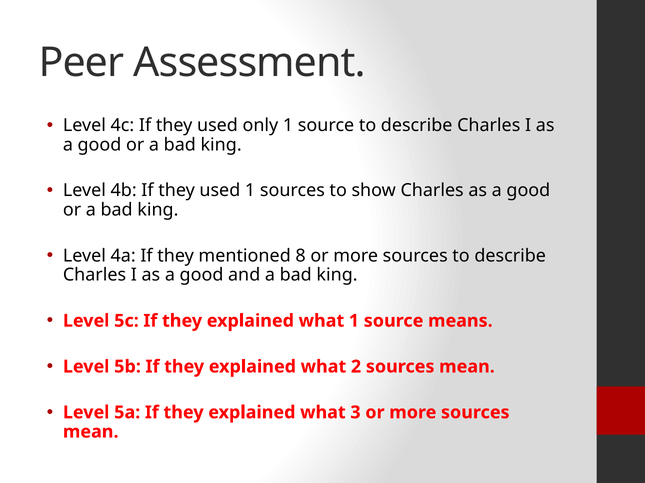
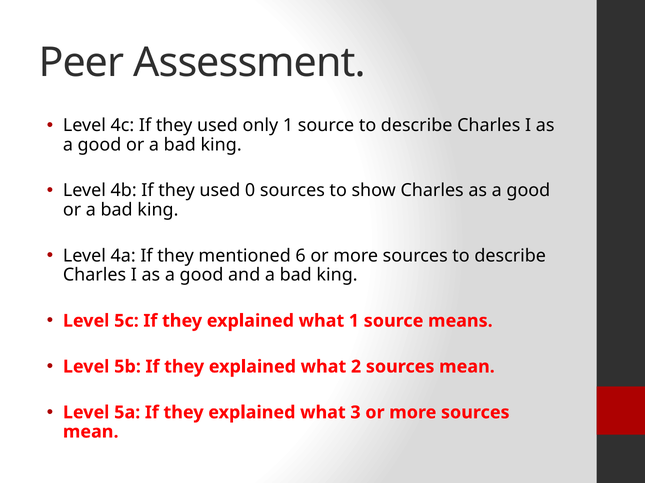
used 1: 1 -> 0
8: 8 -> 6
